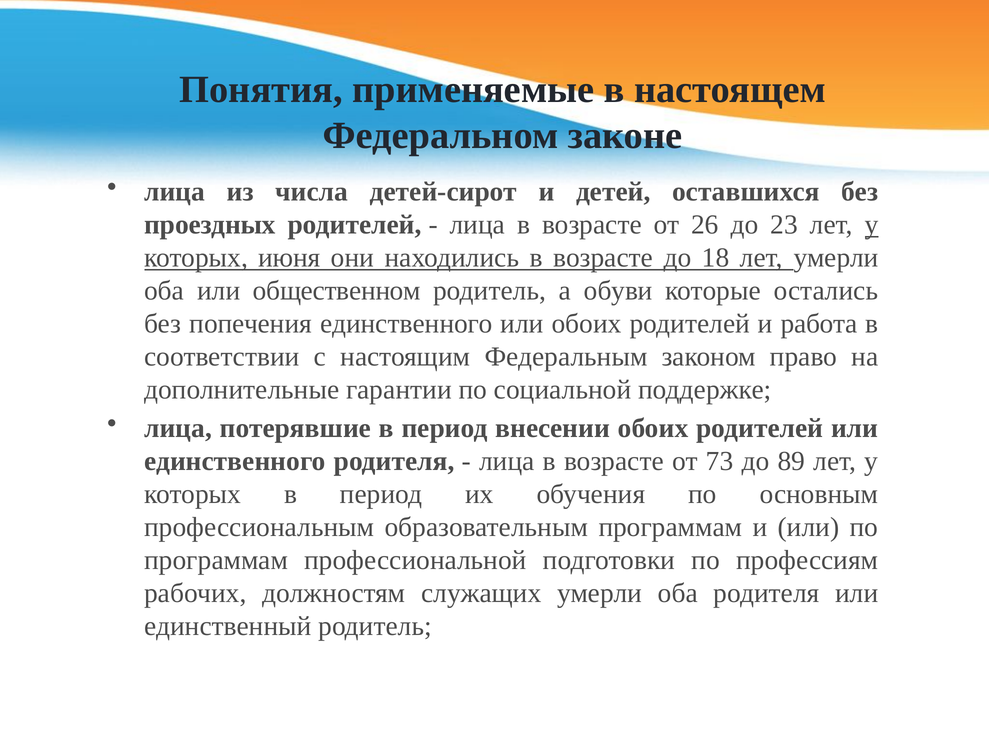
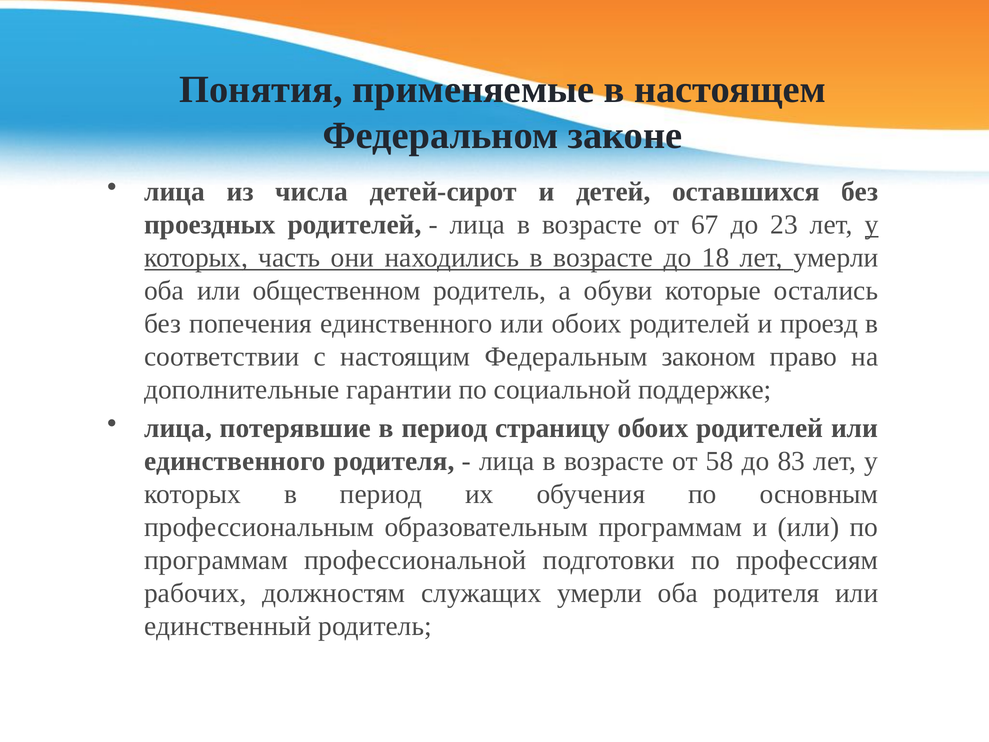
26: 26 -> 67
июня: июня -> часть
работа: работа -> проезд
внесении: внесении -> страницу
73: 73 -> 58
89: 89 -> 83
